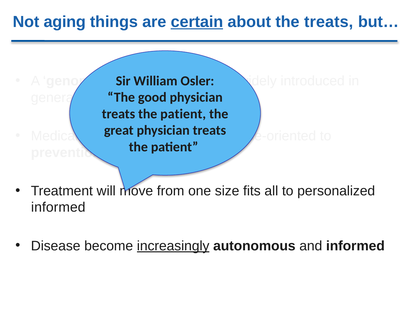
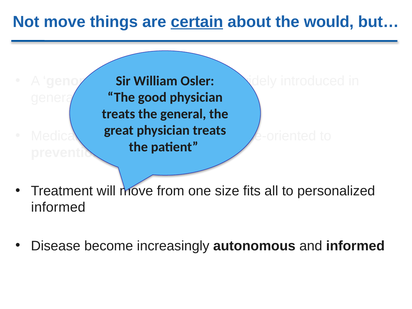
Not aging: aging -> move
the treats: treats -> would
patient at (183, 114): patient -> general
increasingly underline: present -> none
